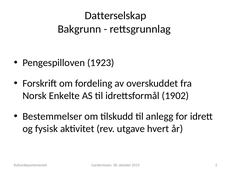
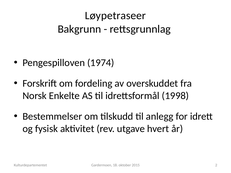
Datterselskap: Datterselskap -> Løypetraseer
1923: 1923 -> 1974
1902: 1902 -> 1998
